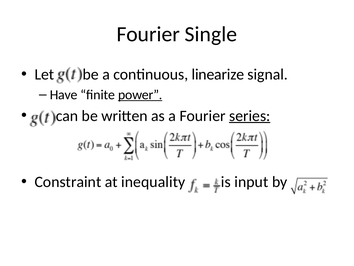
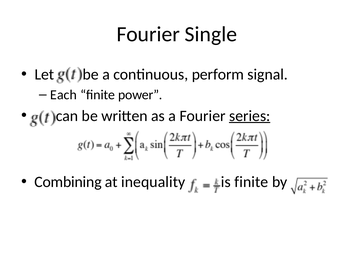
linearize: linearize -> perform
Have: Have -> Each
power underline: present -> none
Constraint: Constraint -> Combining
input at (251, 182): input -> finite
